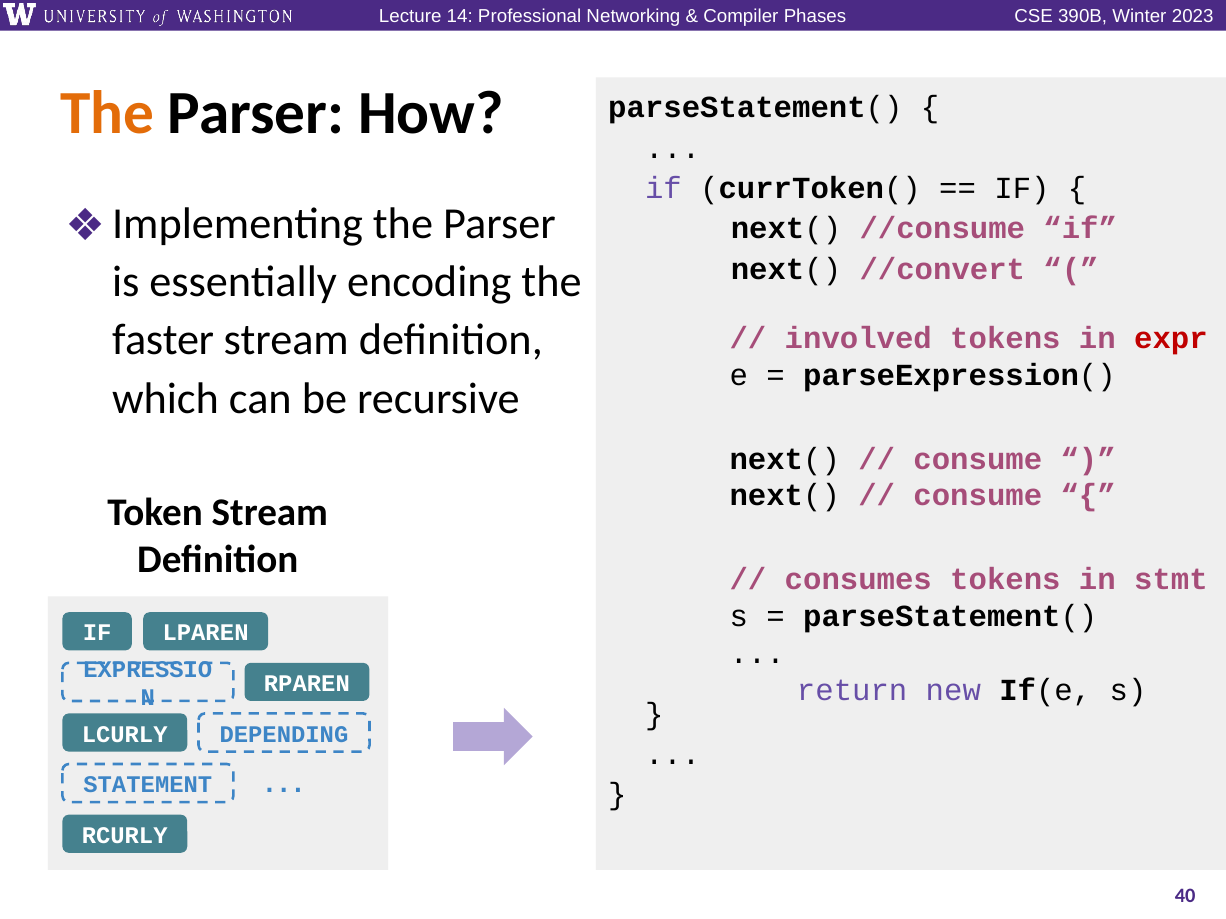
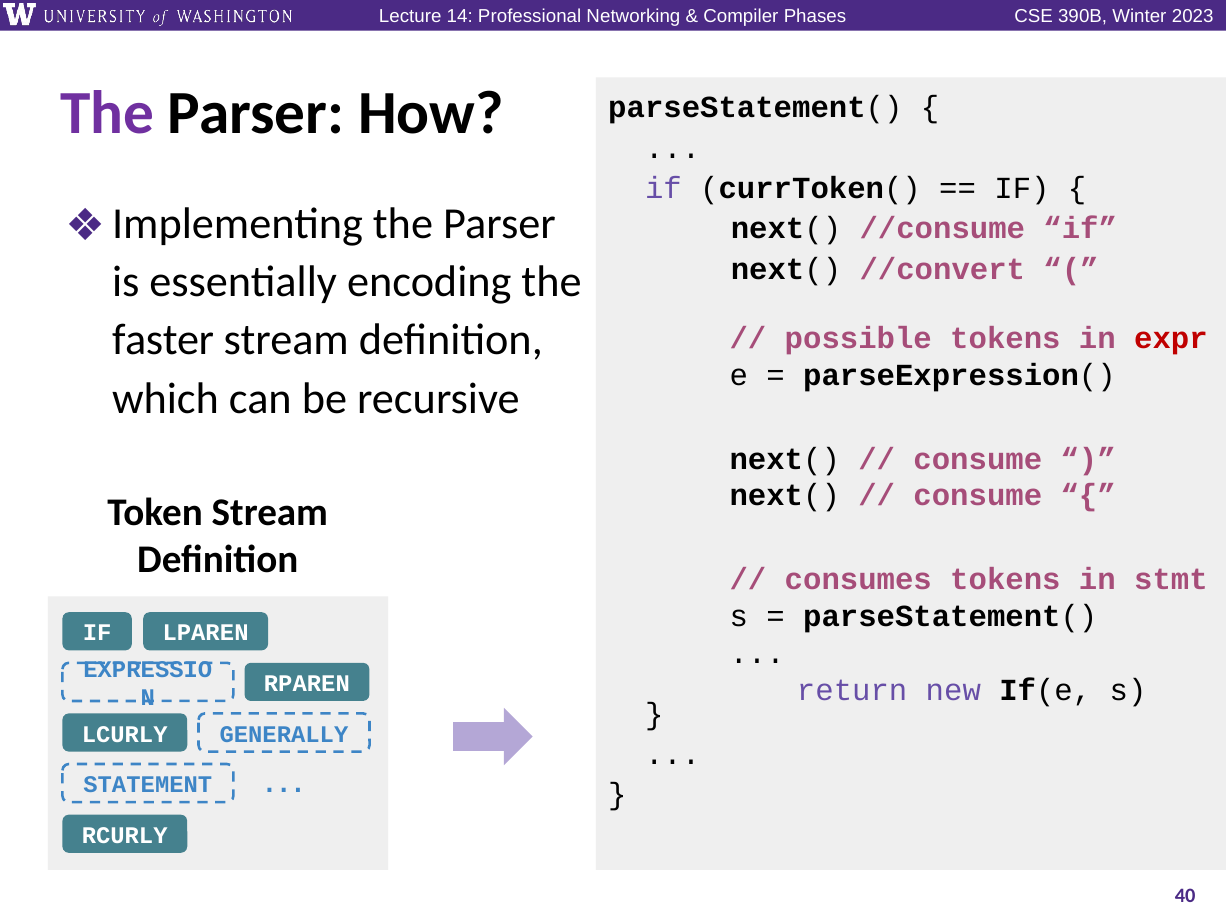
The at (107, 114) colour: orange -> purple
involved: involved -> possible
DEPENDING: DEPENDING -> GENERALLY
